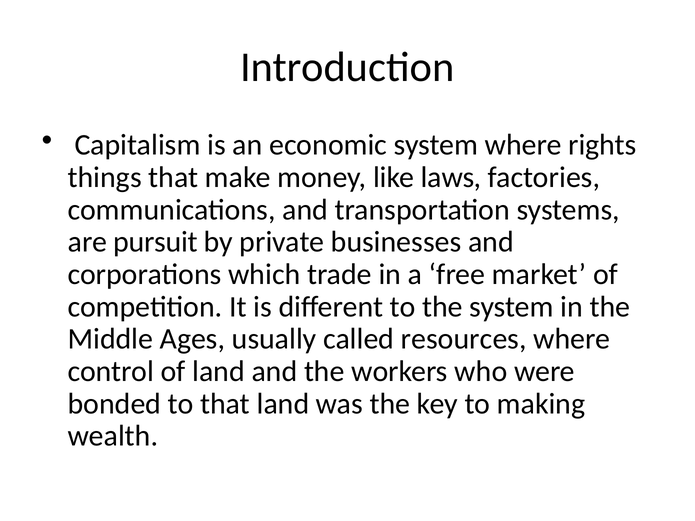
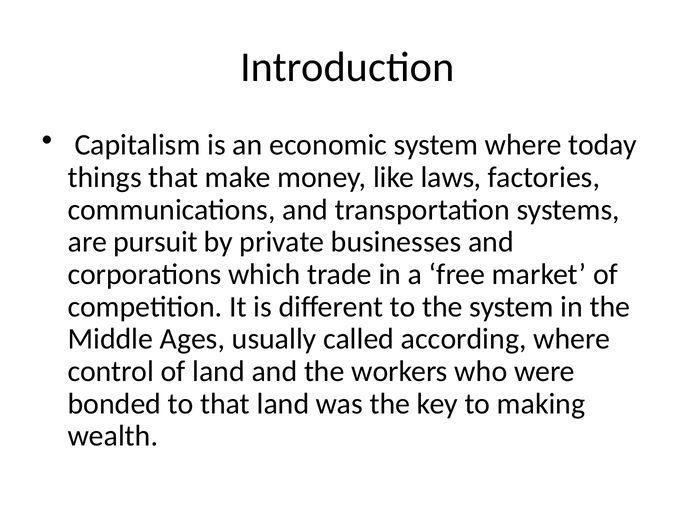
rights: rights -> today
resources: resources -> according
